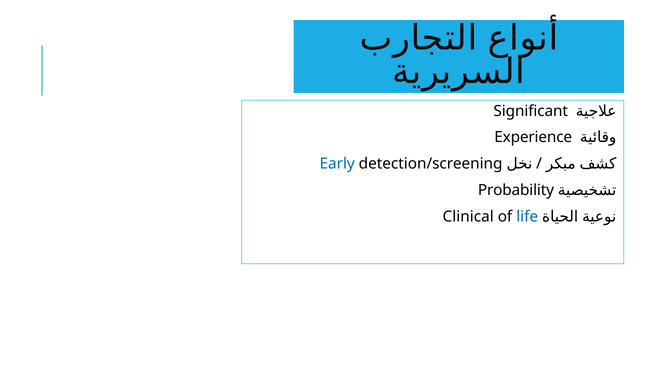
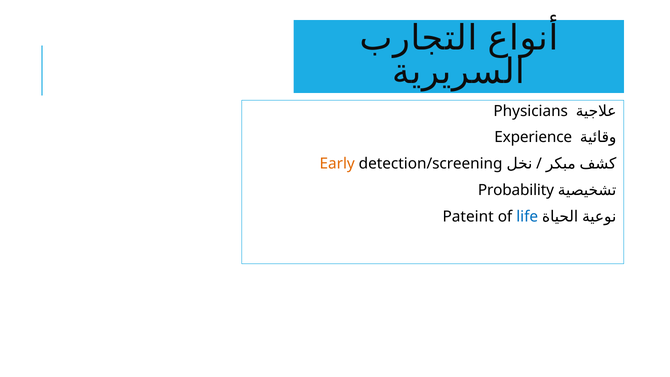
Significant: Significant -> Physicians
Early colour: blue -> orange
Clinical: Clinical -> Pateint
